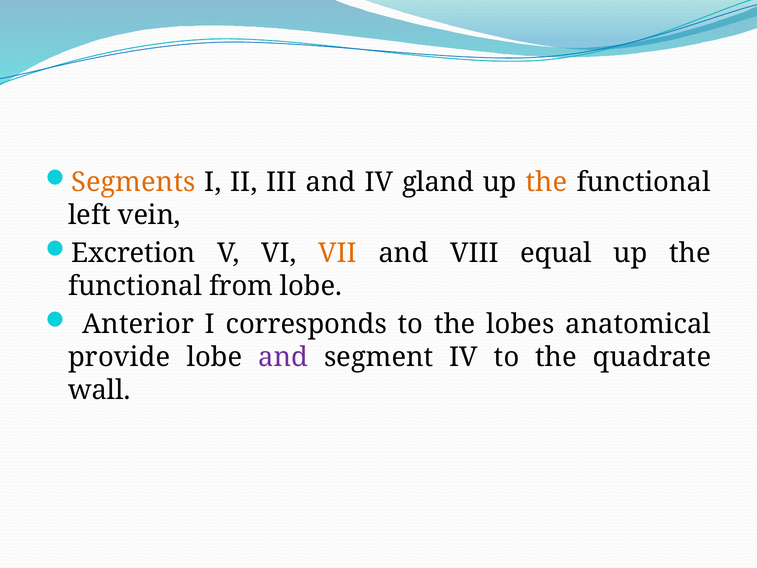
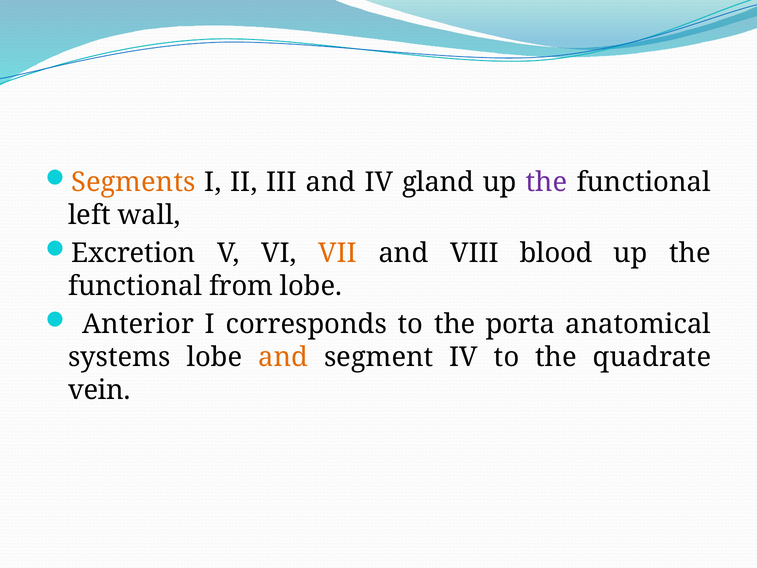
the at (547, 182) colour: orange -> purple
vein: vein -> wall
equal: equal -> blood
lobes: lobes -> porta
provide: provide -> systems
and at (283, 357) colour: purple -> orange
wall: wall -> vein
